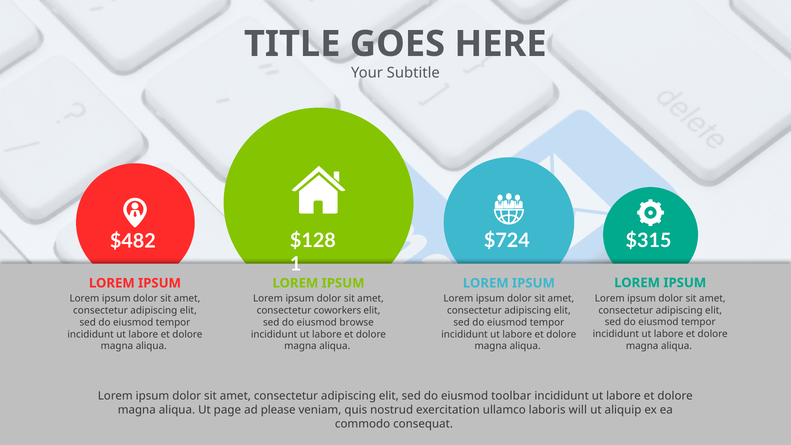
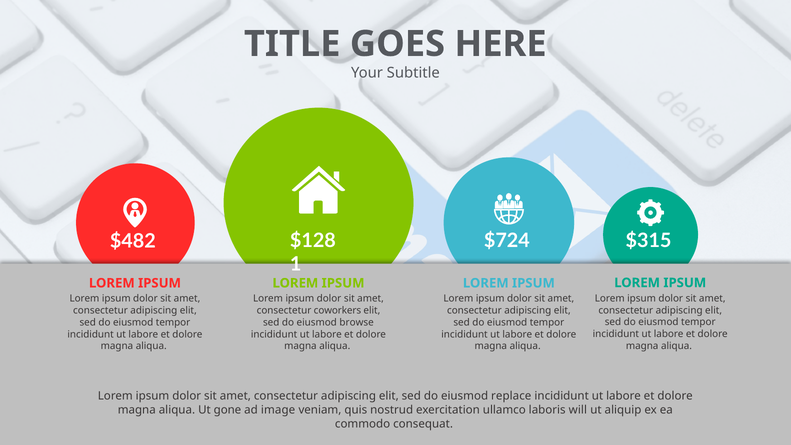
toolbar: toolbar -> replace
page: page -> gone
please: please -> image
